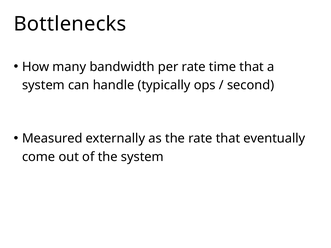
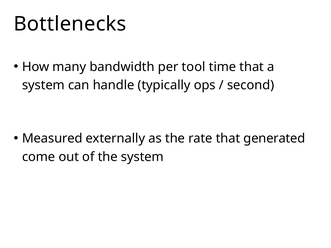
per rate: rate -> tool
eventually: eventually -> generated
